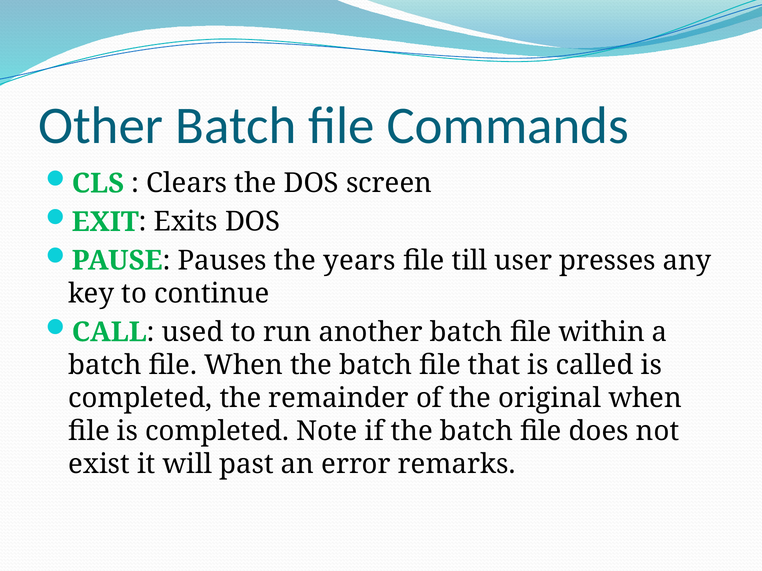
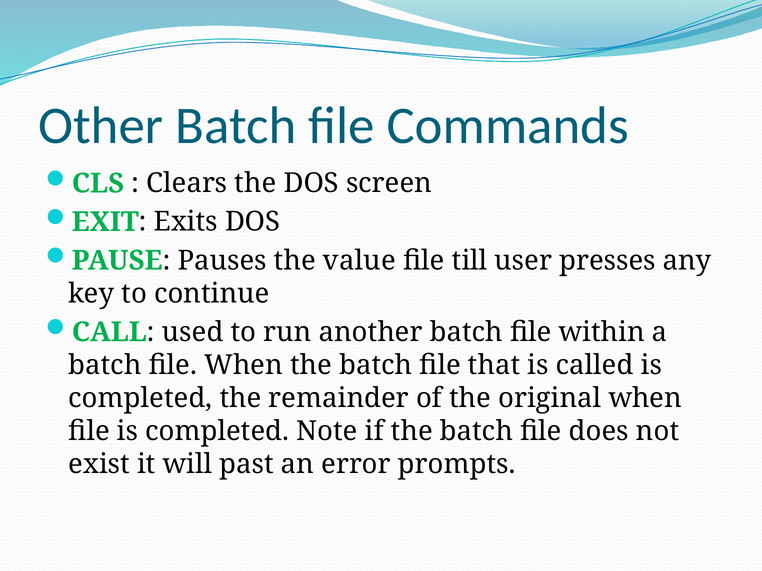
years: years -> value
remarks: remarks -> prompts
